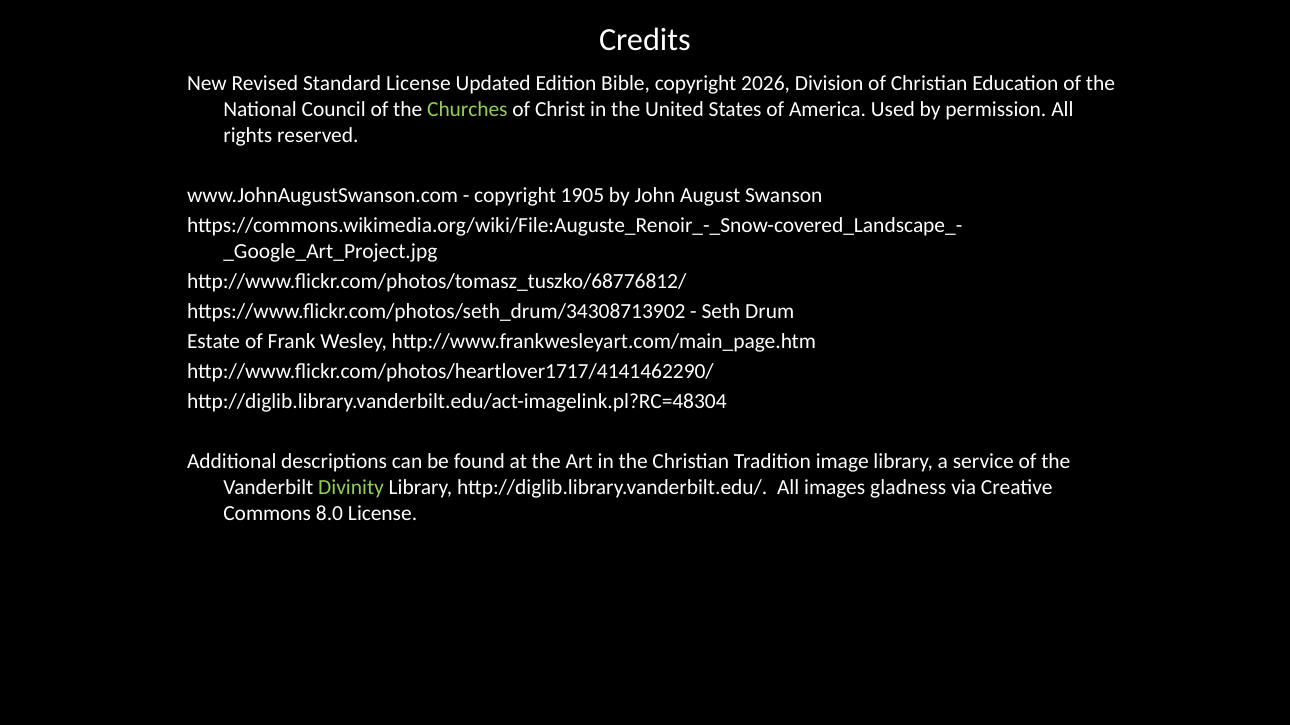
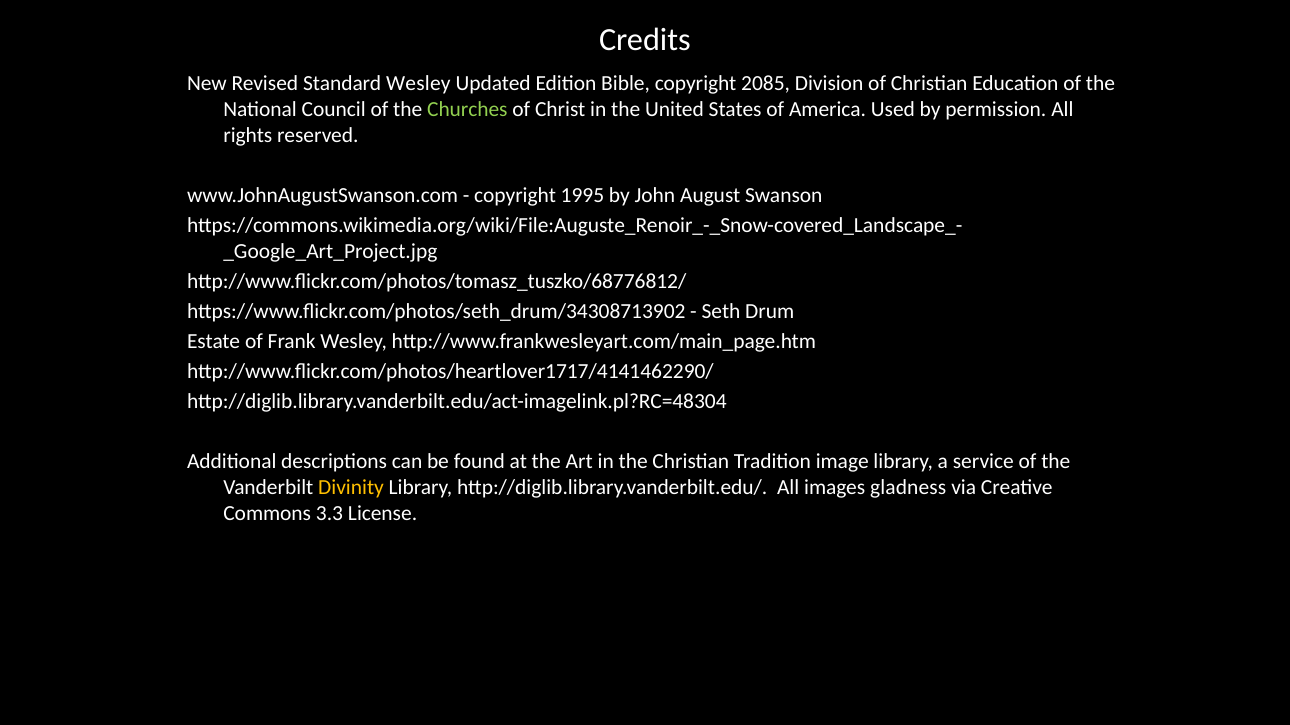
Standard License: License -> Wesley
2026: 2026 -> 2085
1905: 1905 -> 1995
Divinity colour: light green -> yellow
8.0: 8.0 -> 3.3
